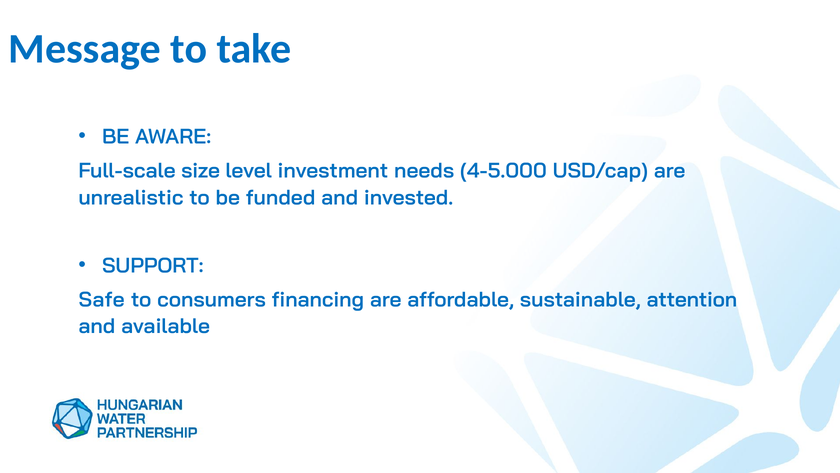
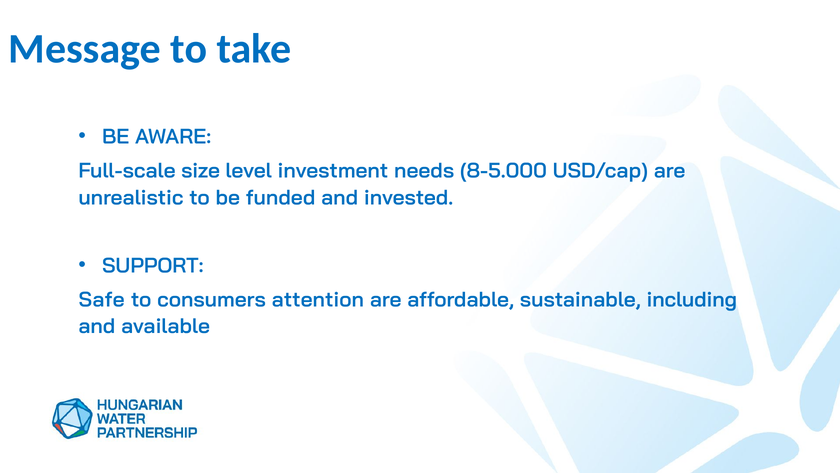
4-5.000: 4-5.000 -> 8-5.000
financing: financing -> attention
attention: attention -> including
